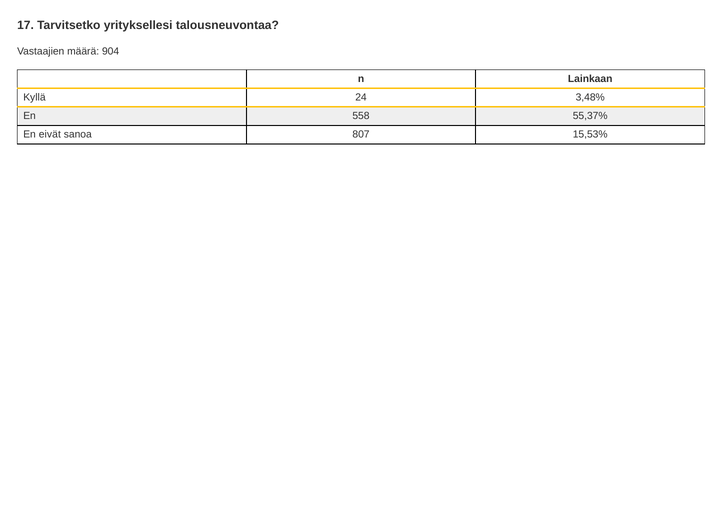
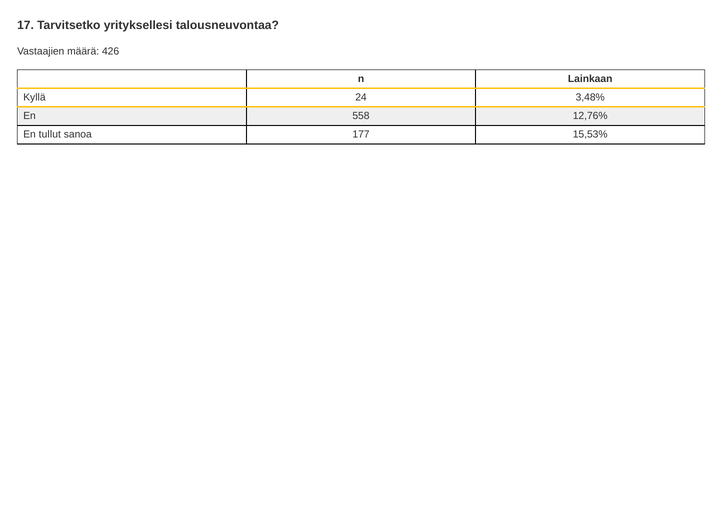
904: 904 -> 426
55,37%: 55,37% -> 12,76%
eivät: eivät -> tullut
807: 807 -> 177
